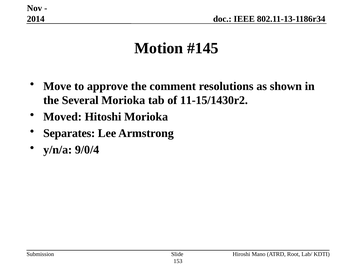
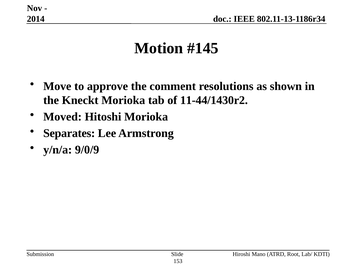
Several: Several -> Kneckt
11-15/1430r2: 11-15/1430r2 -> 11-44/1430r2
9/0/4: 9/0/4 -> 9/0/9
